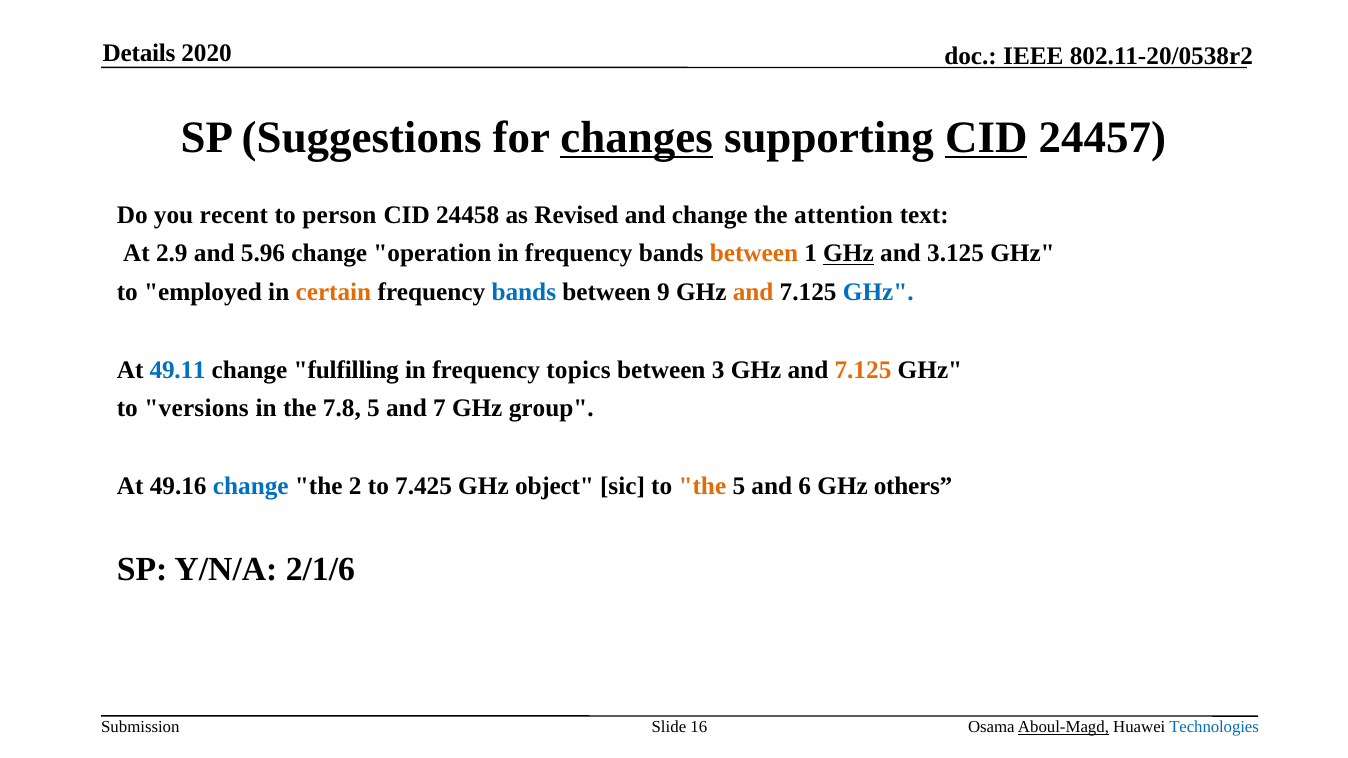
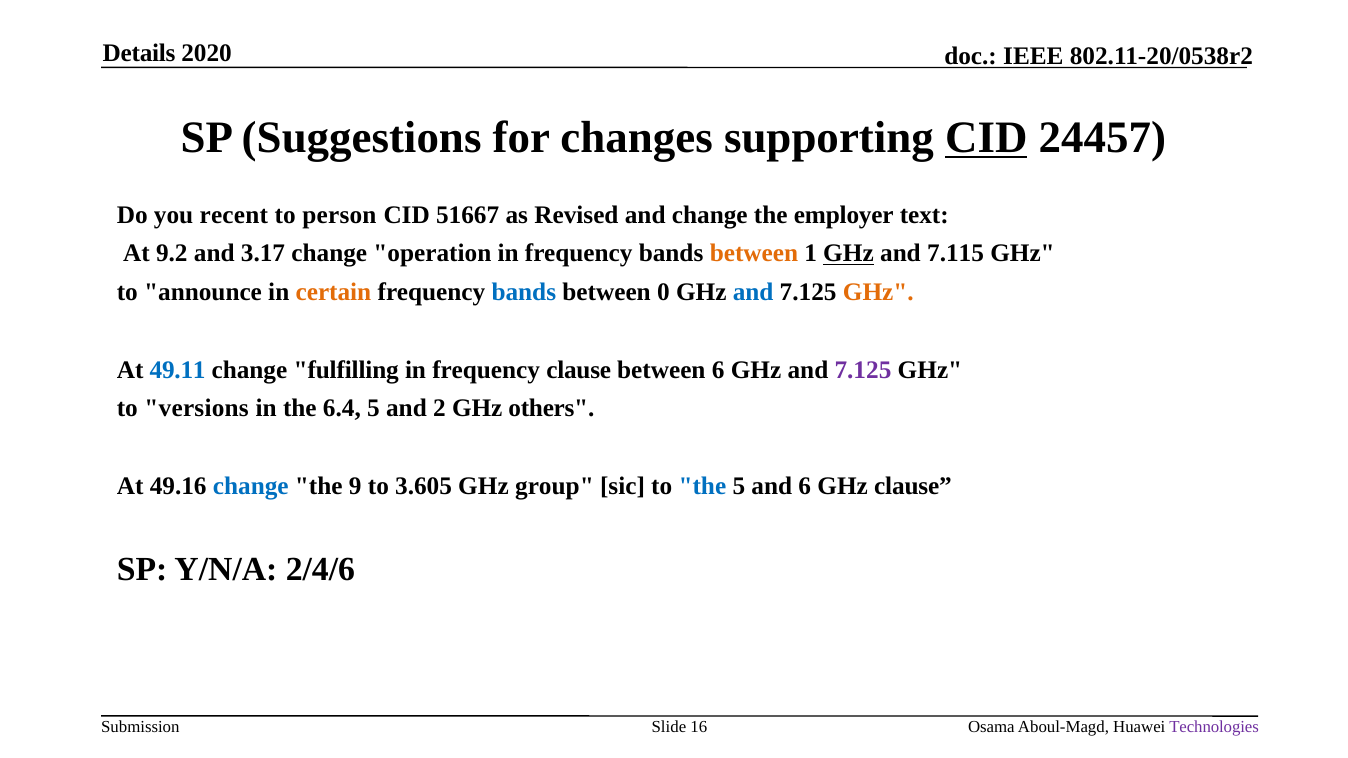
changes underline: present -> none
24458: 24458 -> 51667
attention: attention -> employer
2.9: 2.9 -> 9.2
5.96: 5.96 -> 3.17
3.125: 3.125 -> 7.115
employed: employed -> announce
9: 9 -> 0
and at (753, 292) colour: orange -> blue
GHz at (878, 292) colour: blue -> orange
frequency topics: topics -> clause
between 3: 3 -> 6
7.125 at (863, 370) colour: orange -> purple
7.8: 7.8 -> 6.4
7: 7 -> 2
group: group -> others
2: 2 -> 9
7.425: 7.425 -> 3.605
object: object -> group
the at (702, 486) colour: orange -> blue
GHz others: others -> clause
2/1/6: 2/1/6 -> 2/4/6
Aboul-Magd underline: present -> none
Technologies colour: blue -> purple
